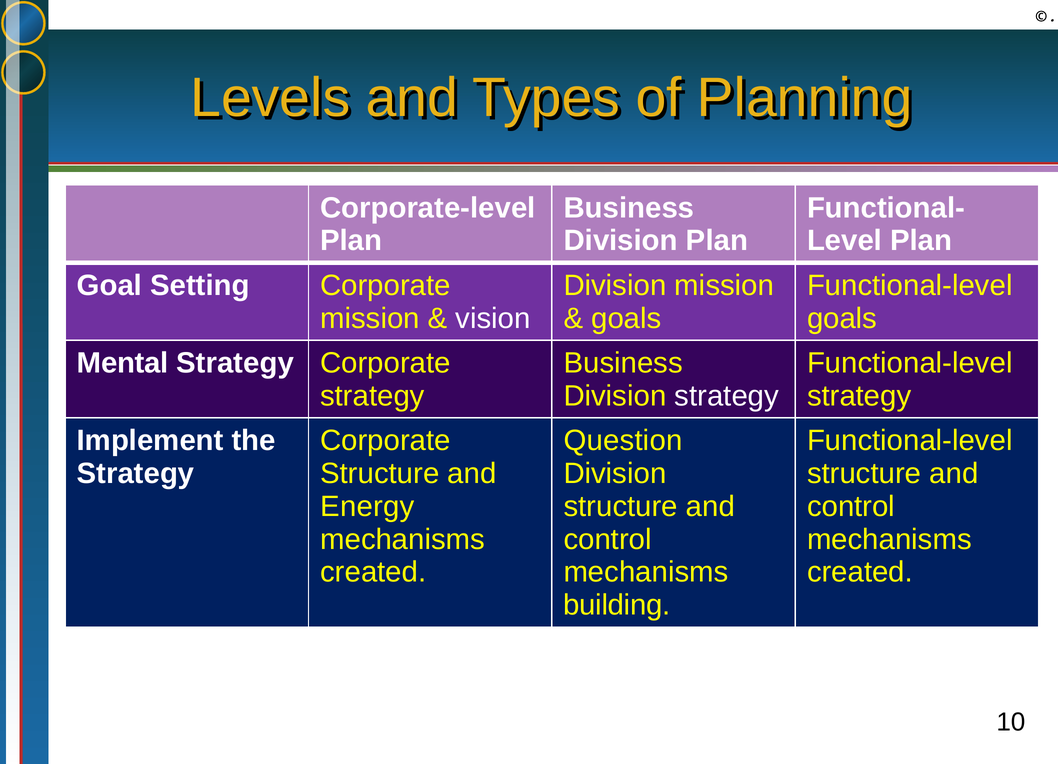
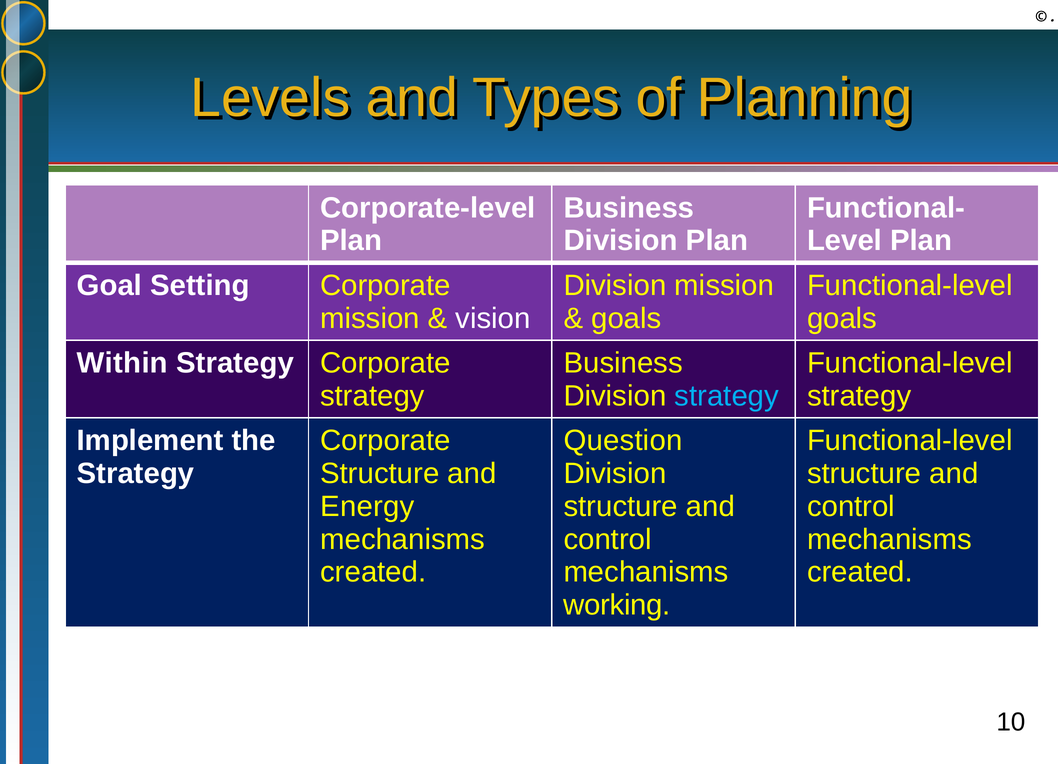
Mental: Mental -> Within
strategy at (727, 396) colour: white -> light blue
building: building -> working
